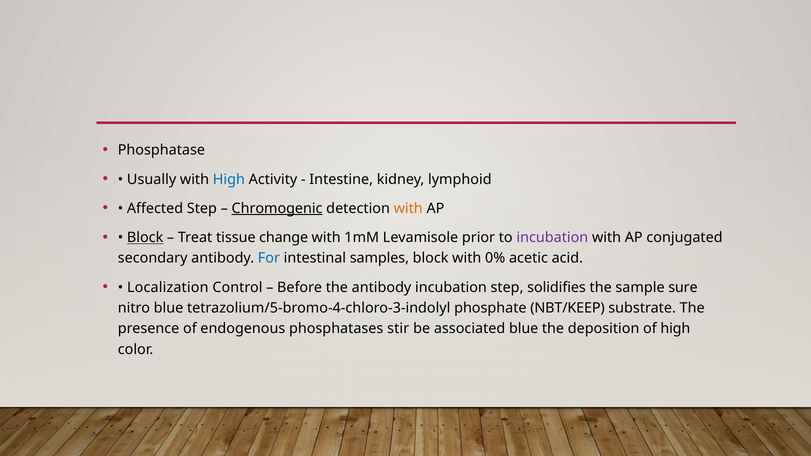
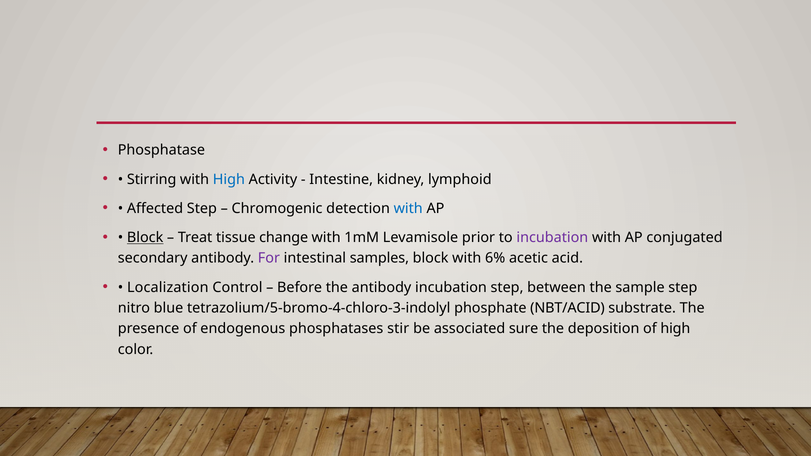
Usually: Usually -> Stirring
Chromogenic underline: present -> none
with at (408, 208) colour: orange -> blue
For colour: blue -> purple
0%: 0% -> 6%
solidifies: solidifies -> between
sample sure: sure -> step
NBT/KEEP: NBT/KEEP -> NBT/ACID
associated blue: blue -> sure
